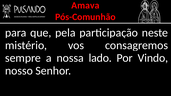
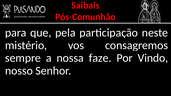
Amava: Amava -> Saibais
lado: lado -> faze
